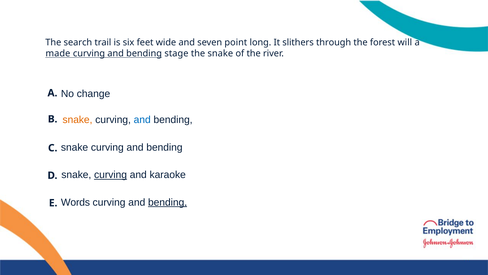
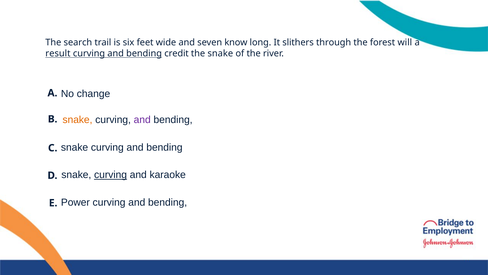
point: point -> know
made: made -> result
stage: stage -> credit
and at (142, 120) colour: blue -> purple
Words: Words -> Power
bending at (168, 202) underline: present -> none
